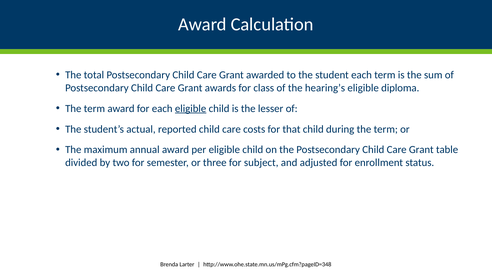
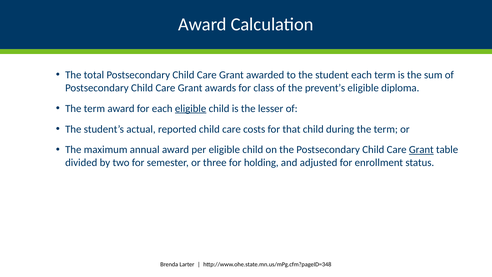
hearing’s: hearing’s -> prevent’s
Grant at (421, 150) underline: none -> present
subject: subject -> holding
